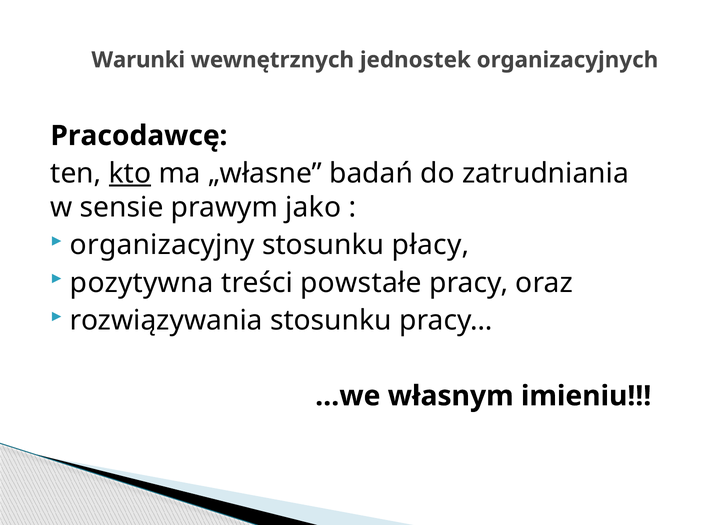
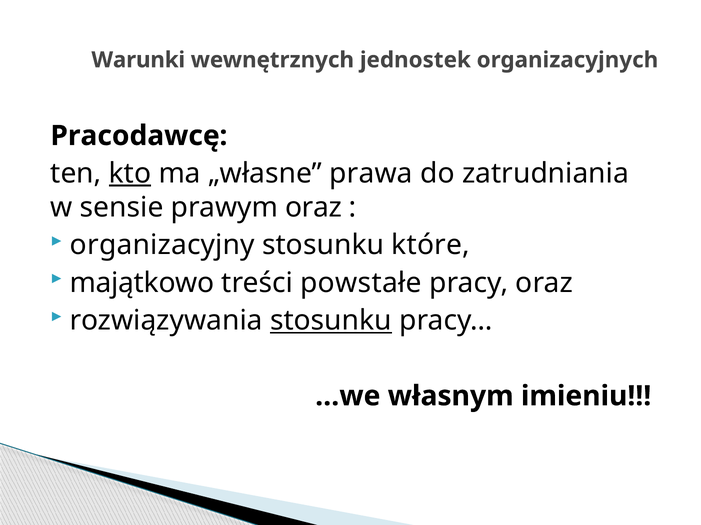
badań: badań -> prawa
prawym jako: jako -> oraz
płacy: płacy -> które
pozytywna: pozytywna -> majątkowo
stosunku at (331, 321) underline: none -> present
